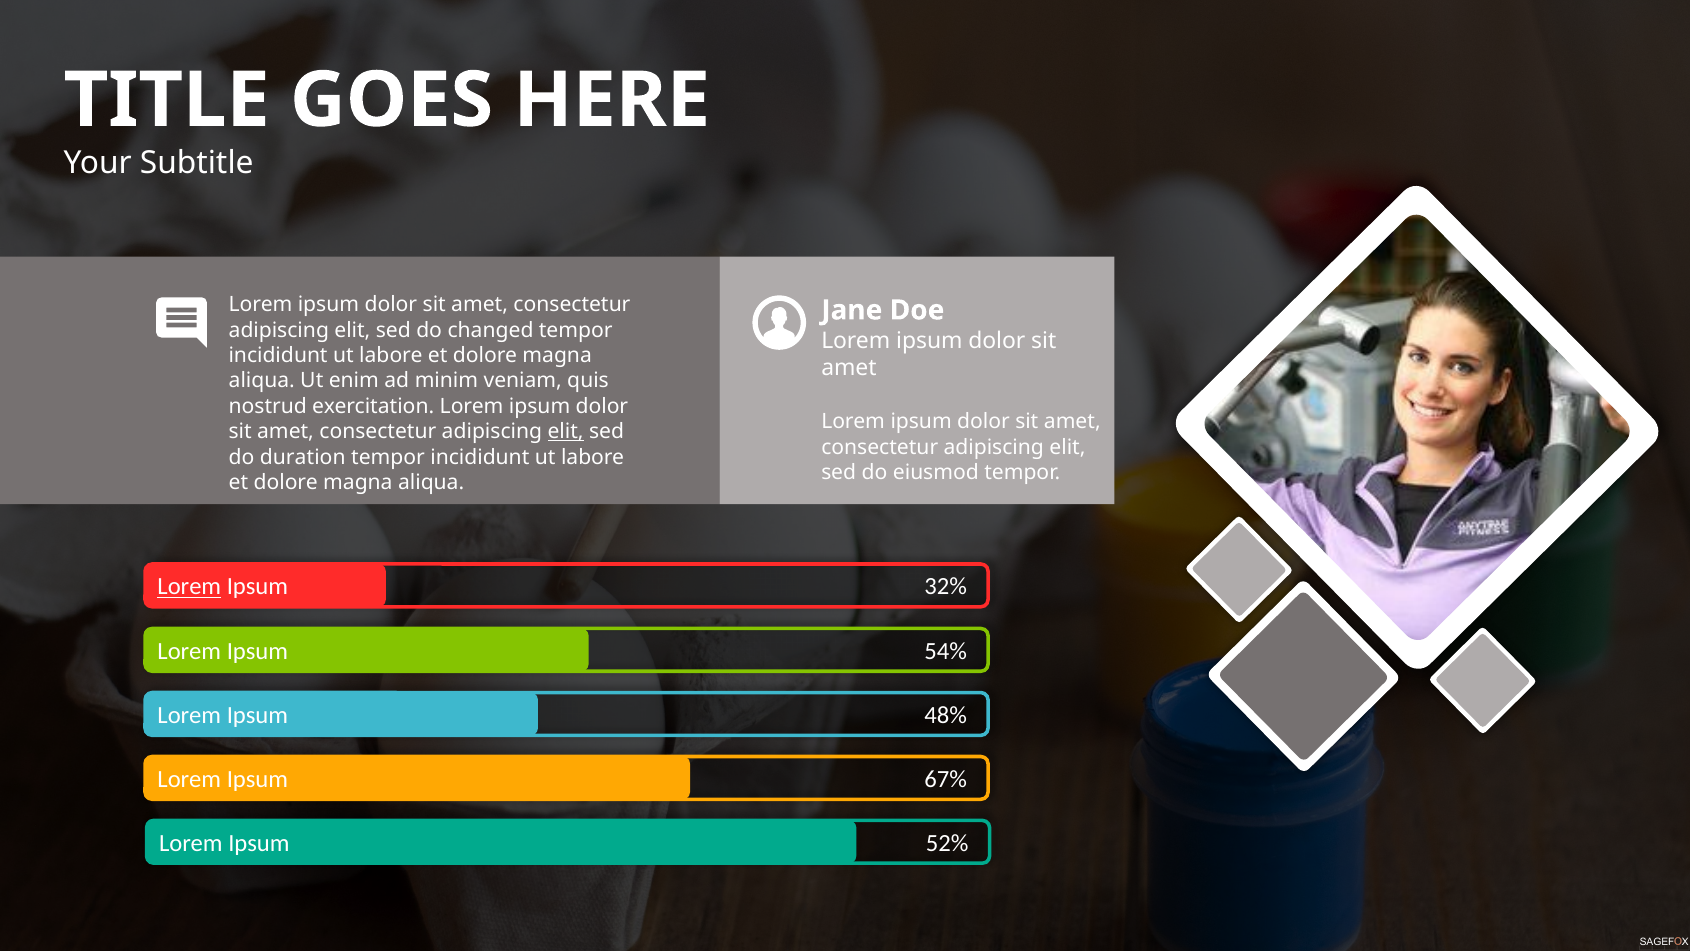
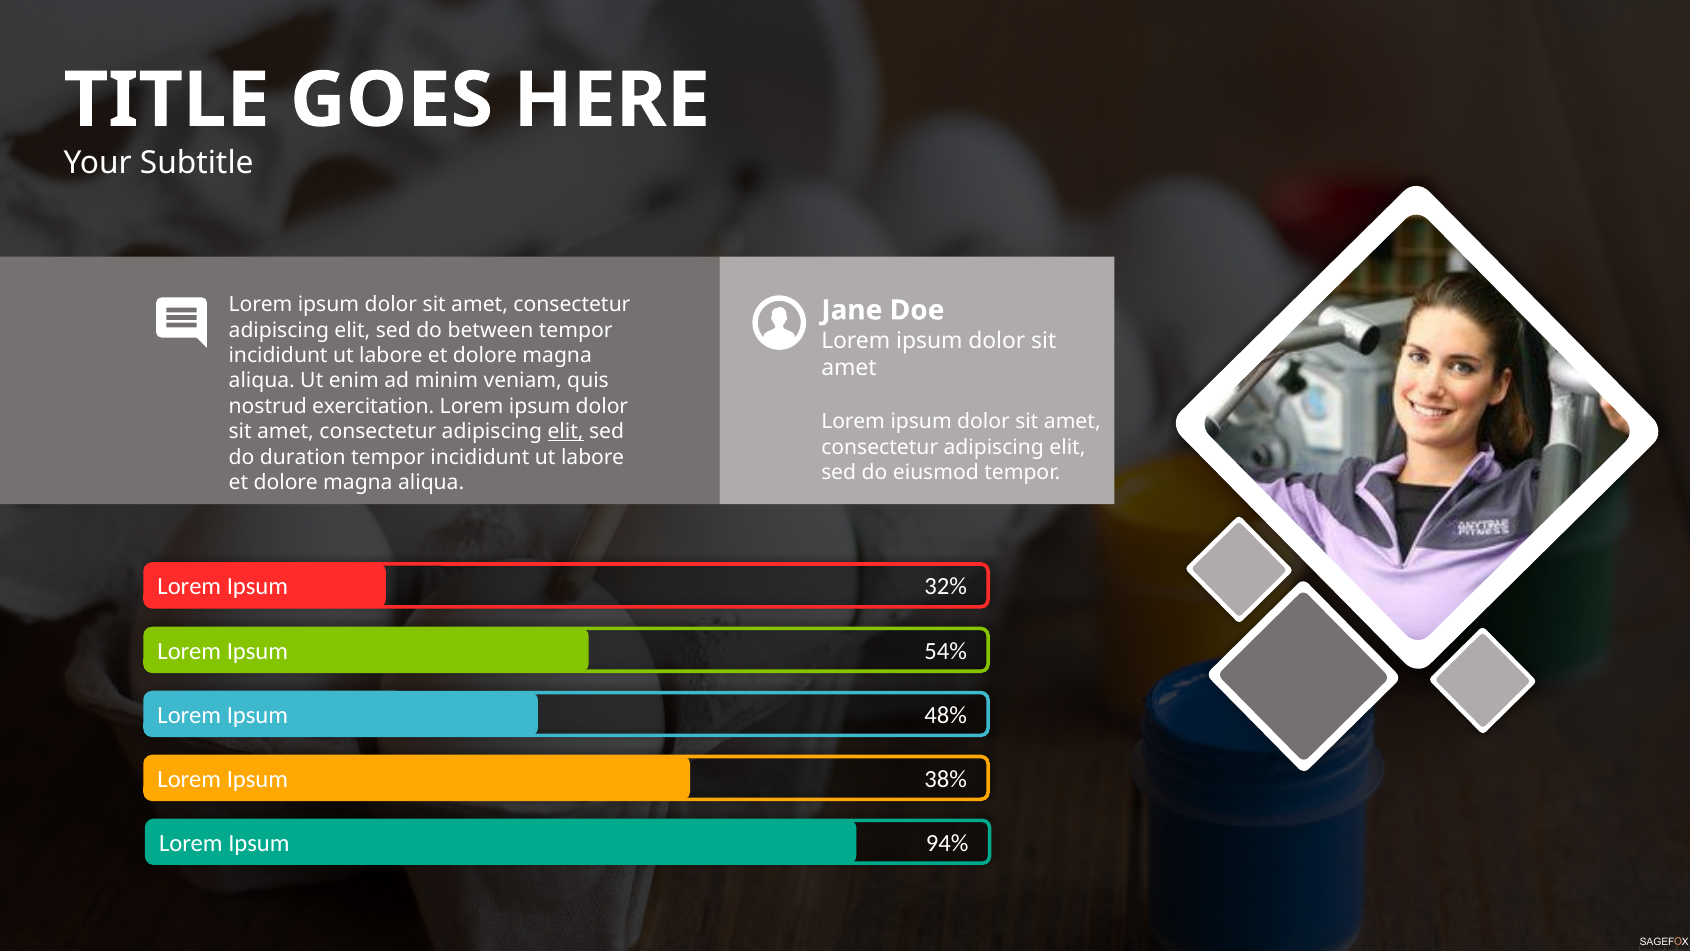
changed: changed -> between
Lorem at (189, 587) underline: present -> none
67%: 67% -> 38%
52%: 52% -> 94%
